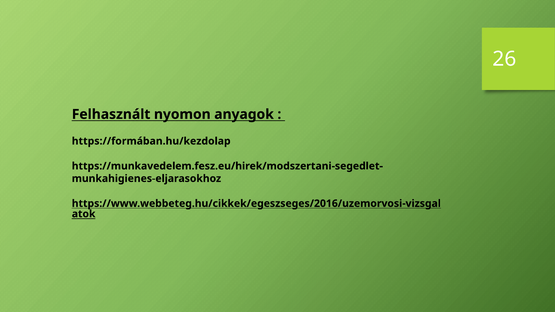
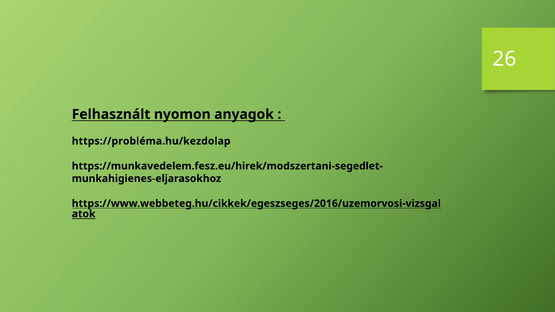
https://formában.hu/kezdolap: https://formában.hu/kezdolap -> https://probléma.hu/kezdolap
